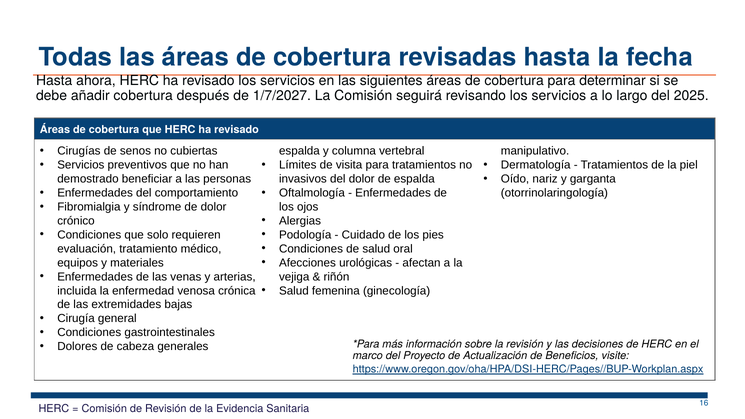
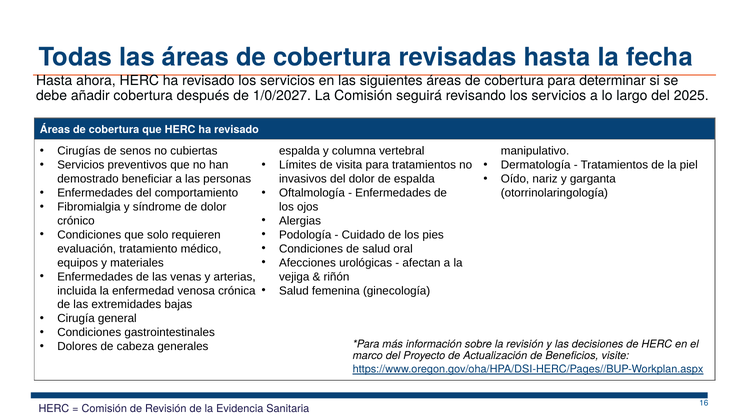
1/7/2027: 1/7/2027 -> 1/0/2027
